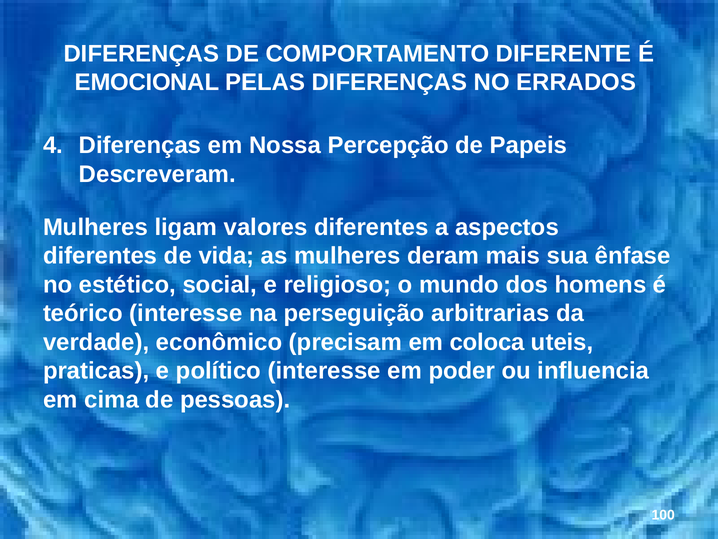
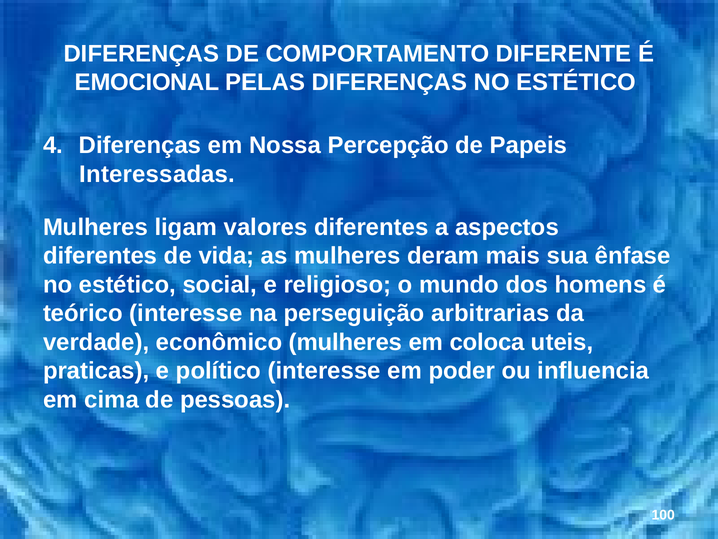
DIFERENÇAS NO ERRADOS: ERRADOS -> ESTÉTICO
Descreveram: Descreveram -> Interessadas
econômico precisam: precisam -> mulheres
